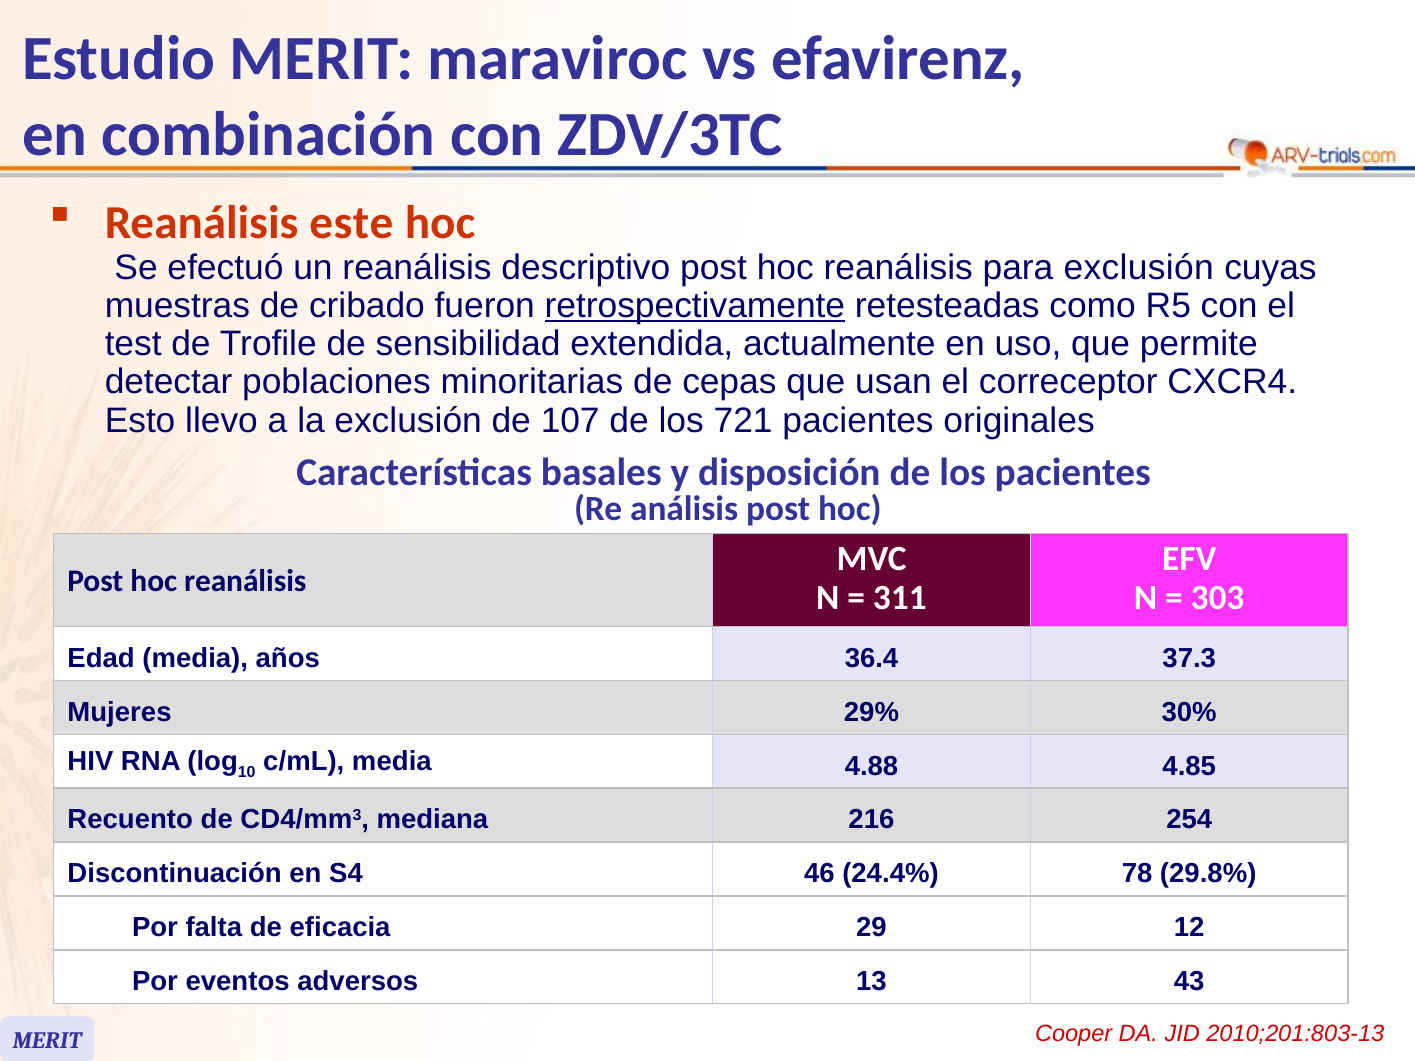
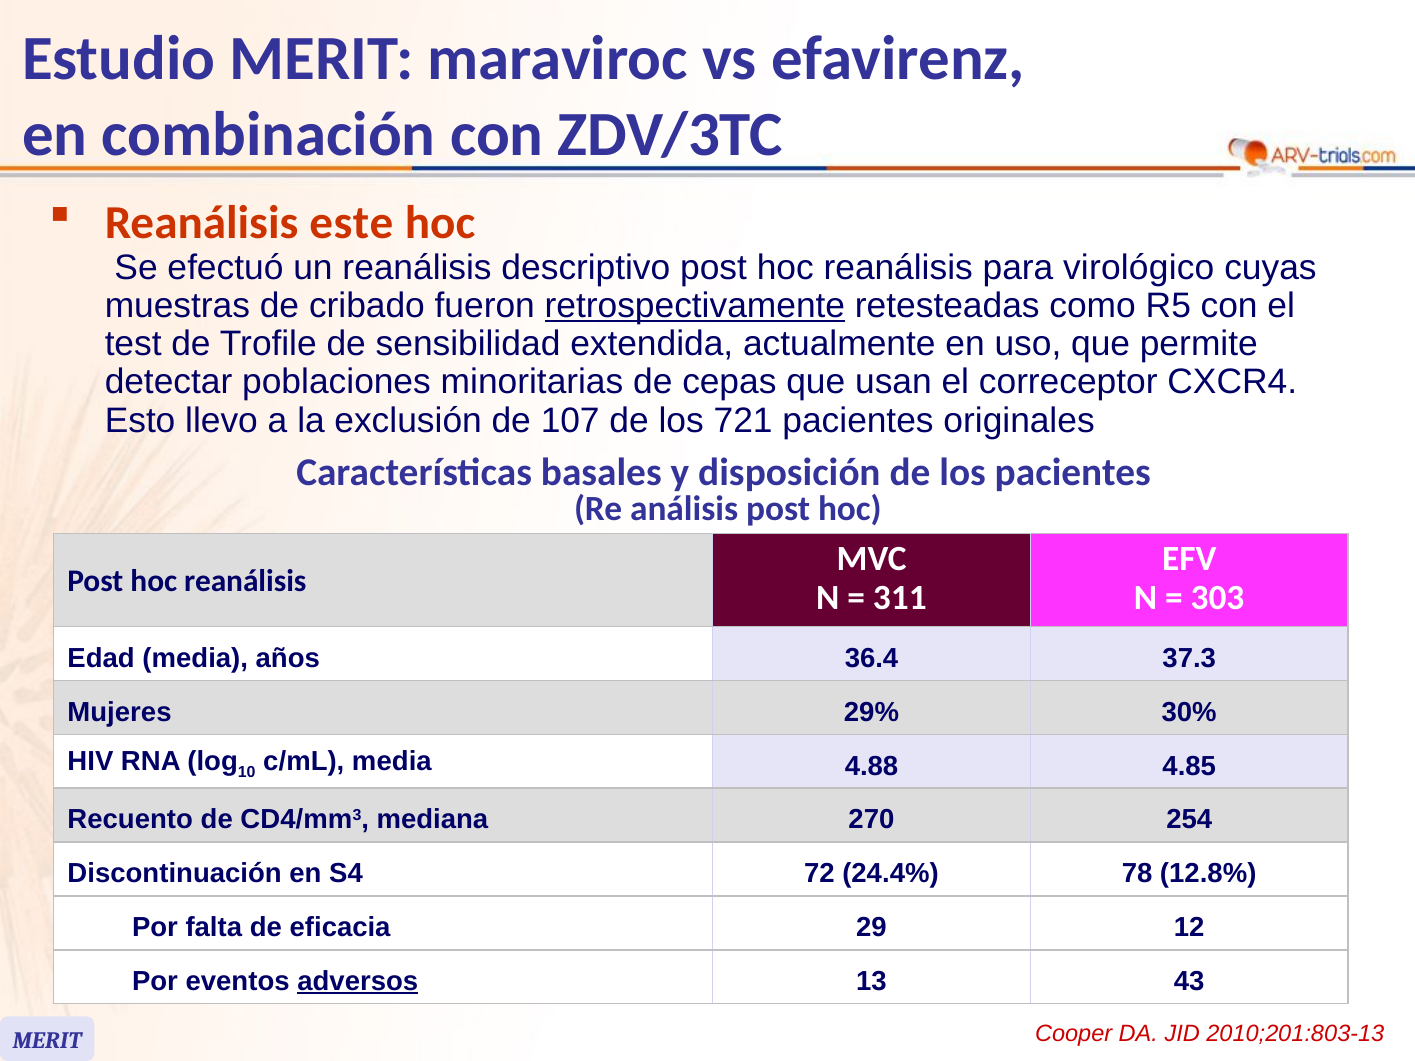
para exclusión: exclusión -> virológico
216: 216 -> 270
46: 46 -> 72
29.8%: 29.8% -> 12.8%
adversos underline: none -> present
